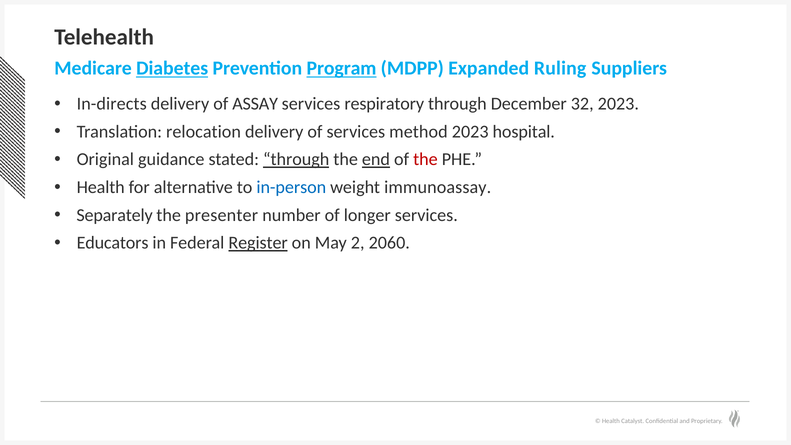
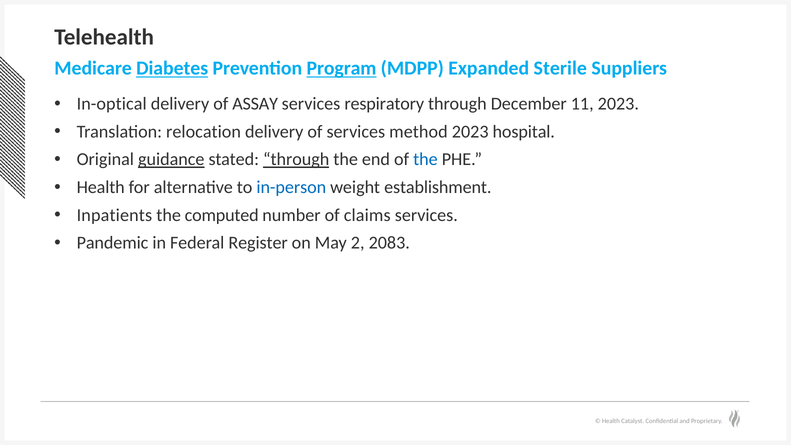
Ruling: Ruling -> Sterile
In-directs: In-directs -> In-optical
32: 32 -> 11
guidance underline: none -> present
end underline: present -> none
the at (425, 159) colour: red -> blue
immunoassay: immunoassay -> establishment
Separately: Separately -> Inpatients
presenter: presenter -> computed
longer: longer -> claims
Educators: Educators -> Pandemic
Register underline: present -> none
2060: 2060 -> 2083
